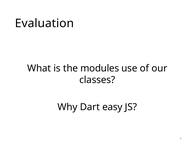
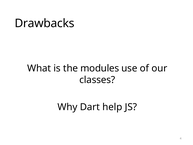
Evaluation: Evaluation -> Drawbacks
easy: easy -> help
